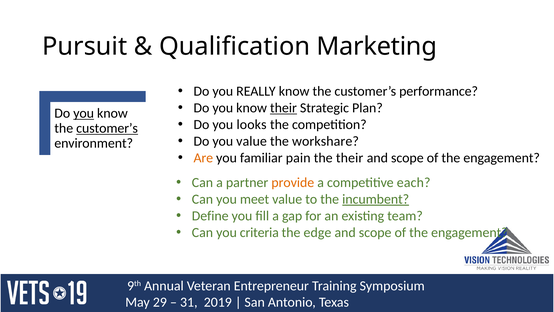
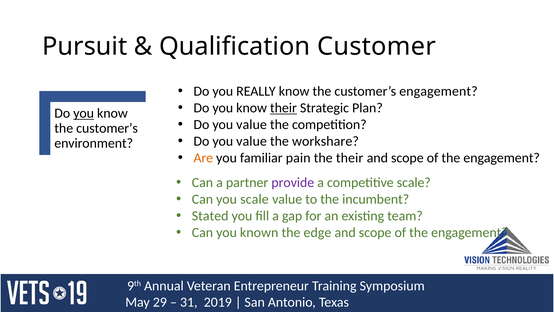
Marketing: Marketing -> Customer
customer’s performance: performance -> engagement
looks at (252, 124): looks -> value
customer’s at (107, 128) underline: present -> none
provide colour: orange -> purple
competitive each: each -> scale
you meet: meet -> scale
incumbent underline: present -> none
Define: Define -> Stated
criteria: criteria -> known
